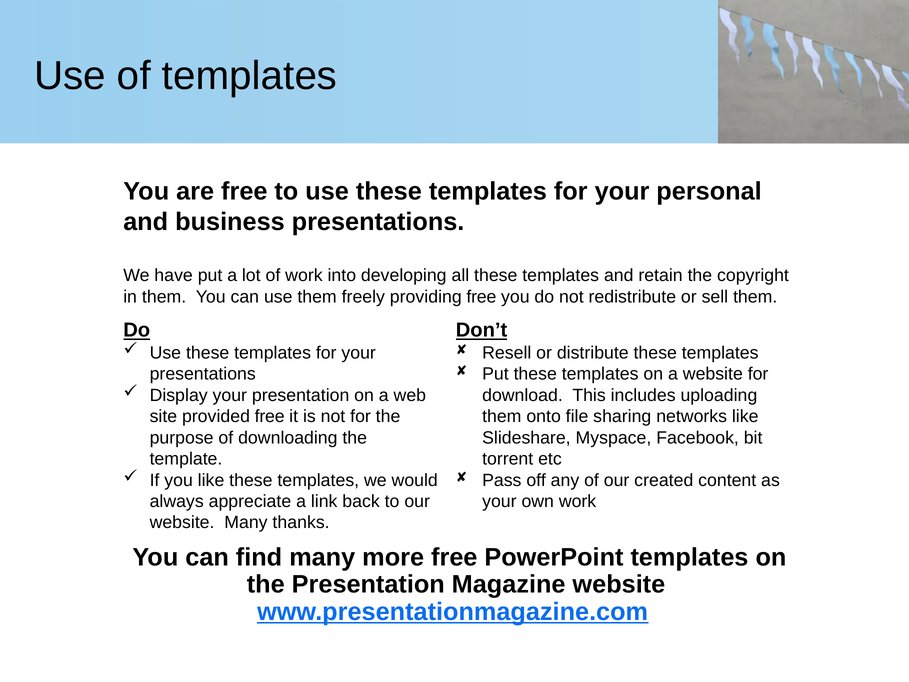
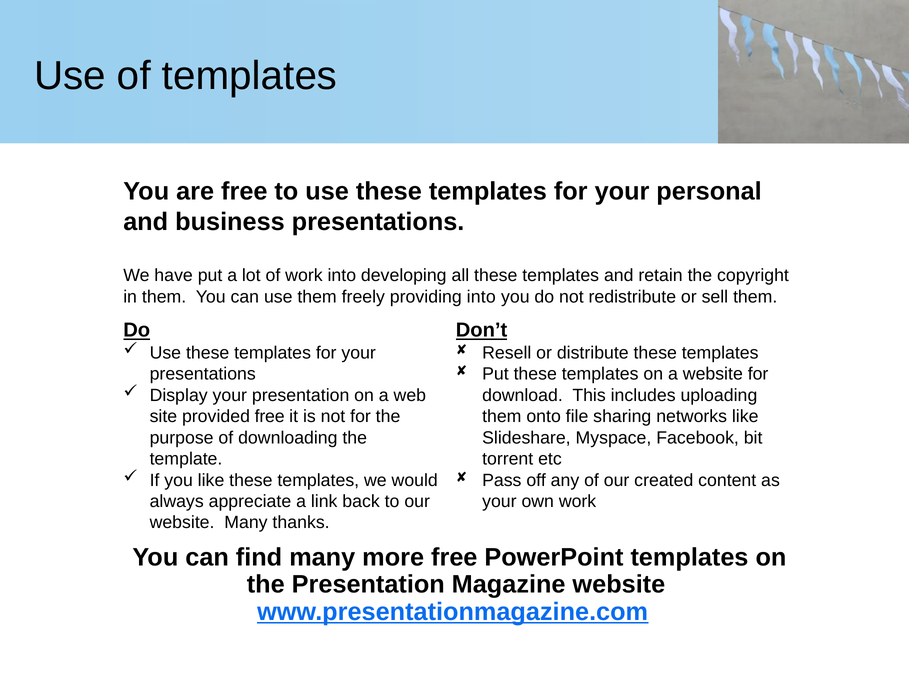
providing free: free -> into
